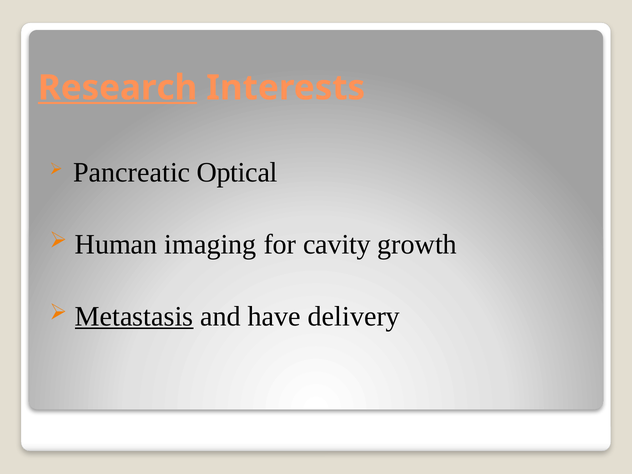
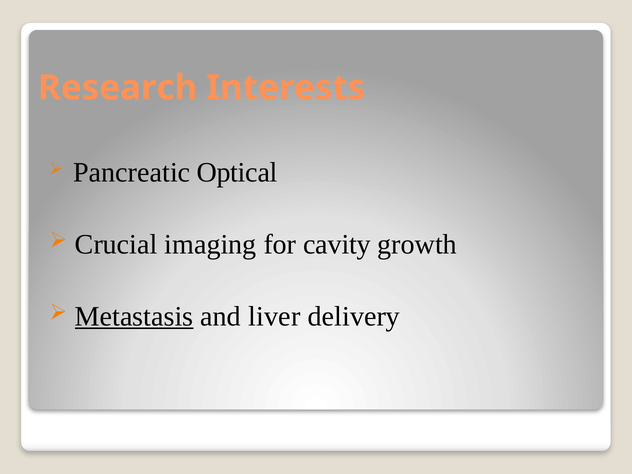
Research underline: present -> none
Human: Human -> Crucial
have: have -> liver
